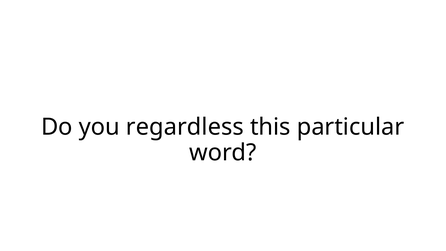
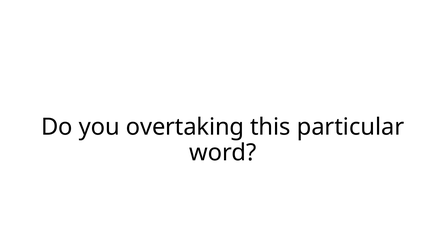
regardless: regardless -> overtaking
